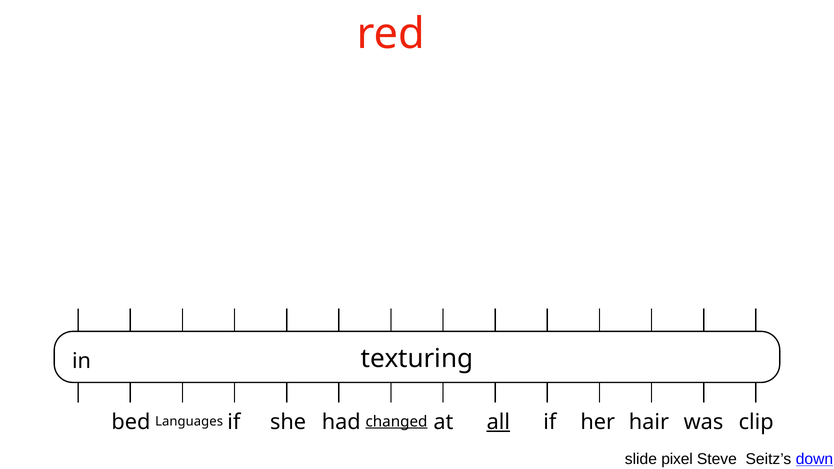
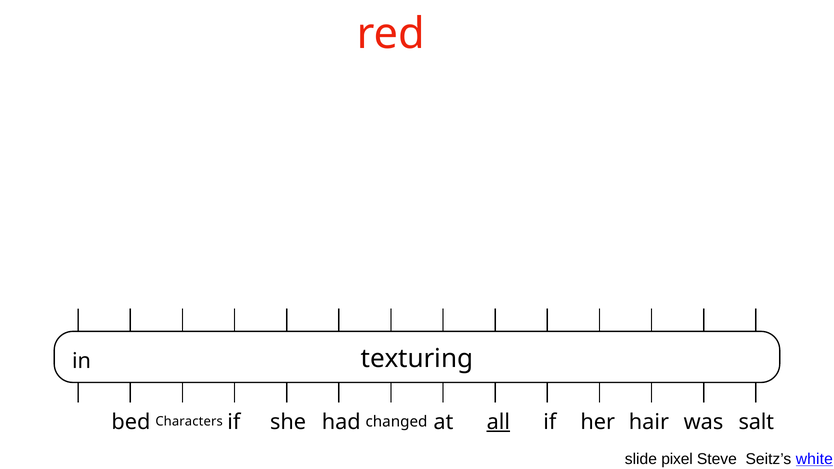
Languages: Languages -> Characters
changed underline: present -> none
clip: clip -> salt
down: down -> white
